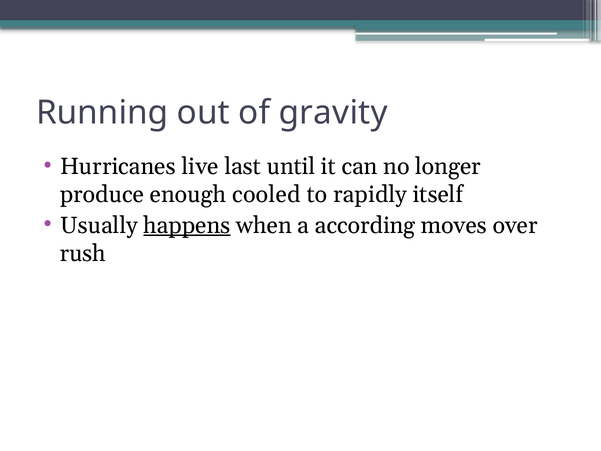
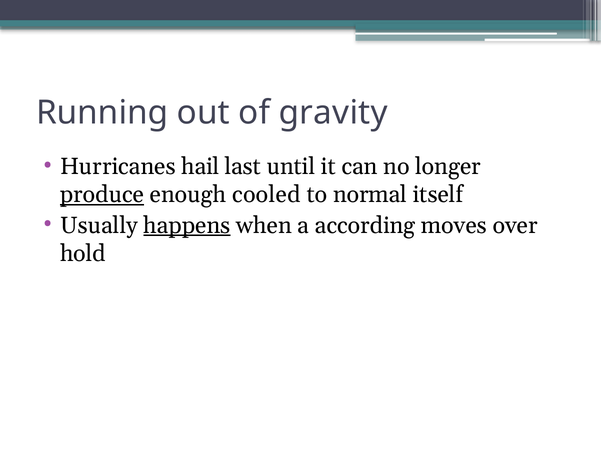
live: live -> hail
produce underline: none -> present
rapidly: rapidly -> normal
rush: rush -> hold
